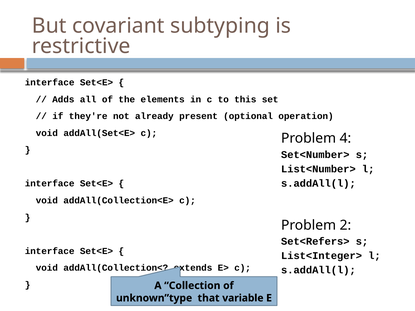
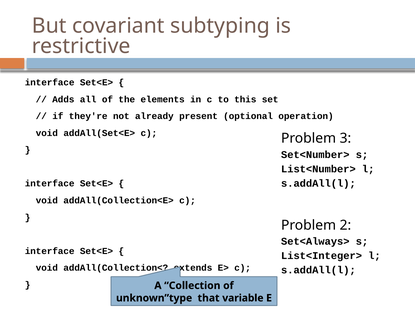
4: 4 -> 3
Set<Refers>: Set<Refers> -> Set<Always>
